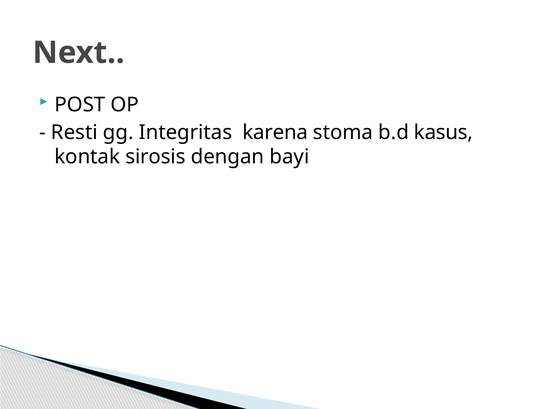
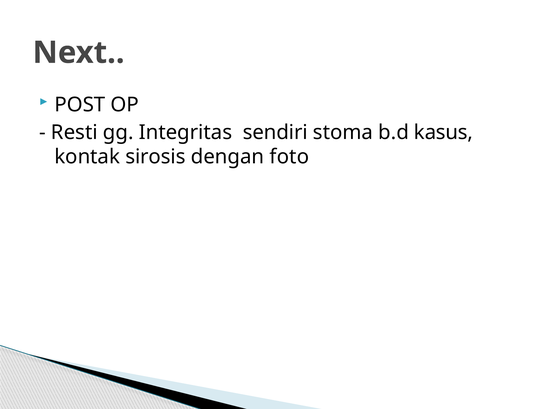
karena: karena -> sendiri
bayi: bayi -> foto
